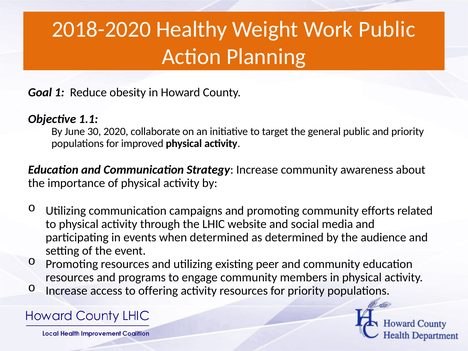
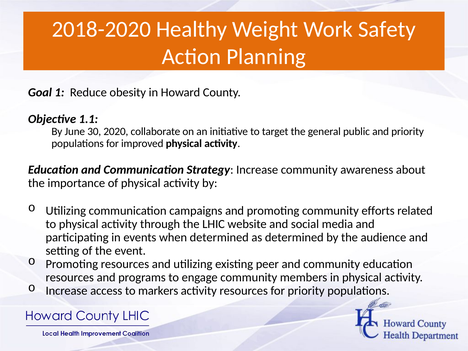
Work Public: Public -> Safety
offering: offering -> markers
